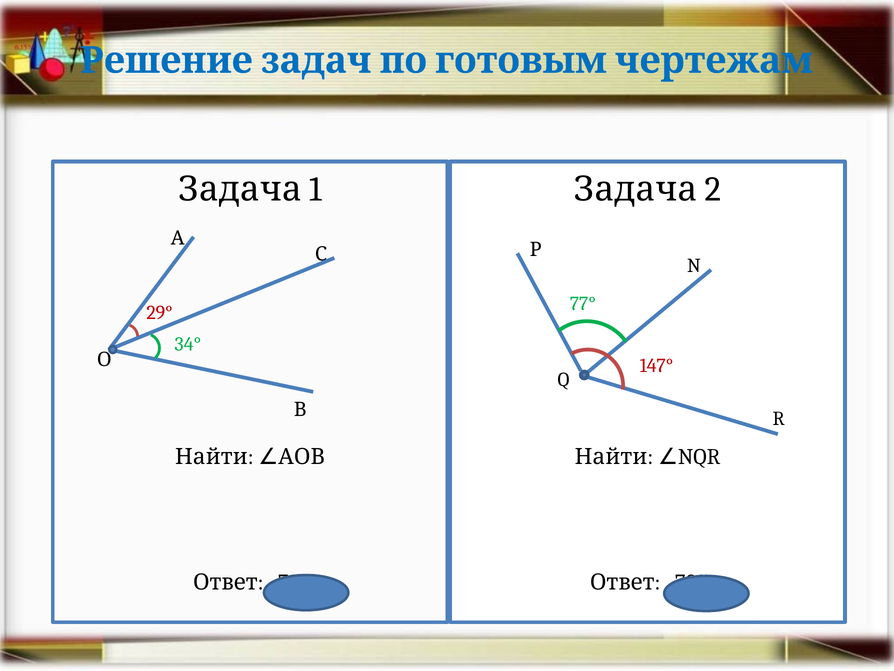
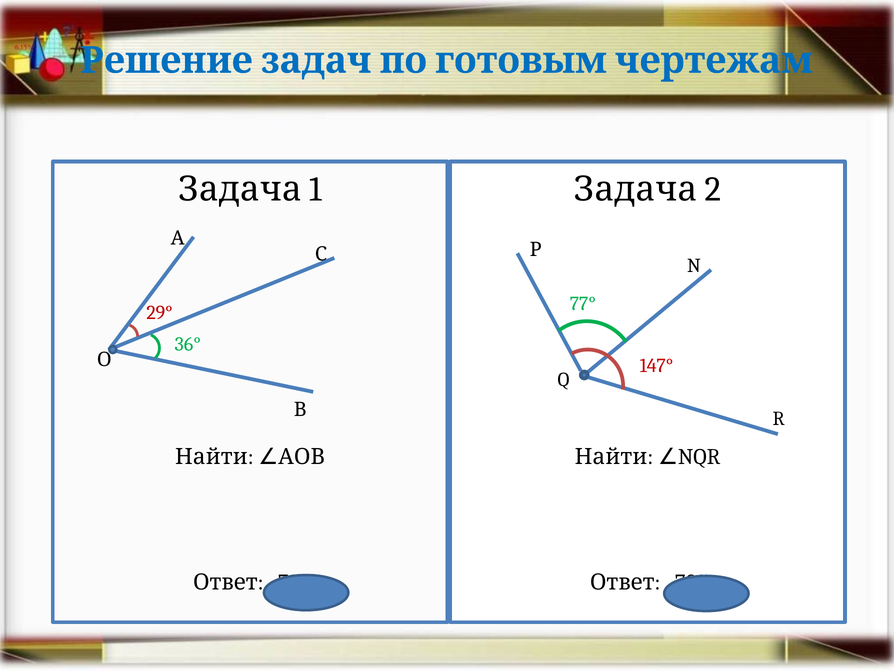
34°: 34° -> 36°
